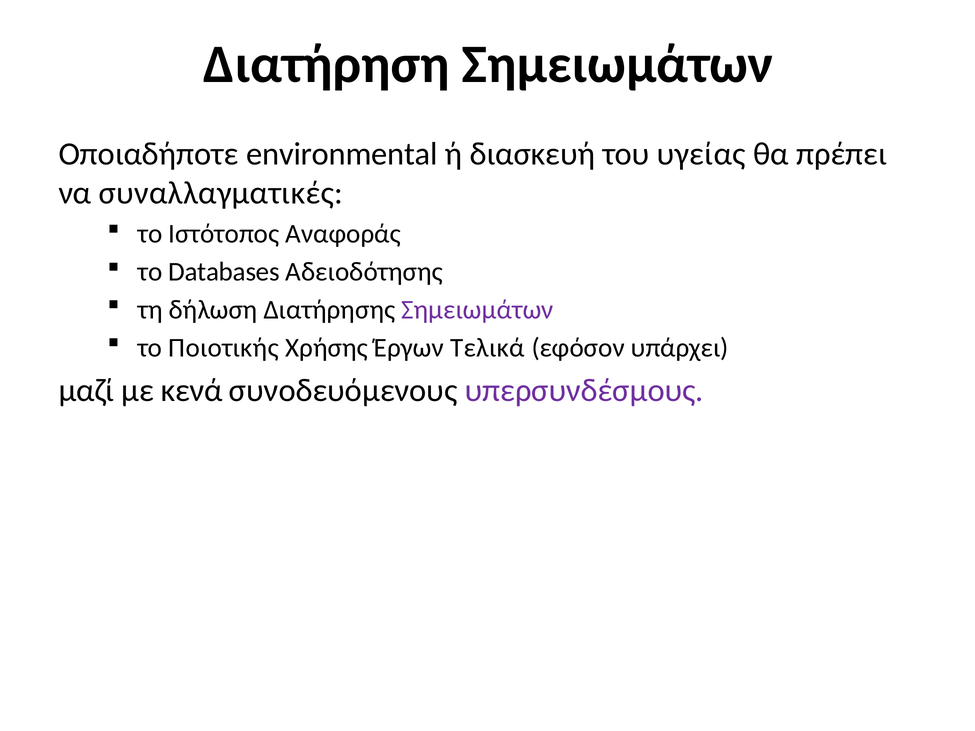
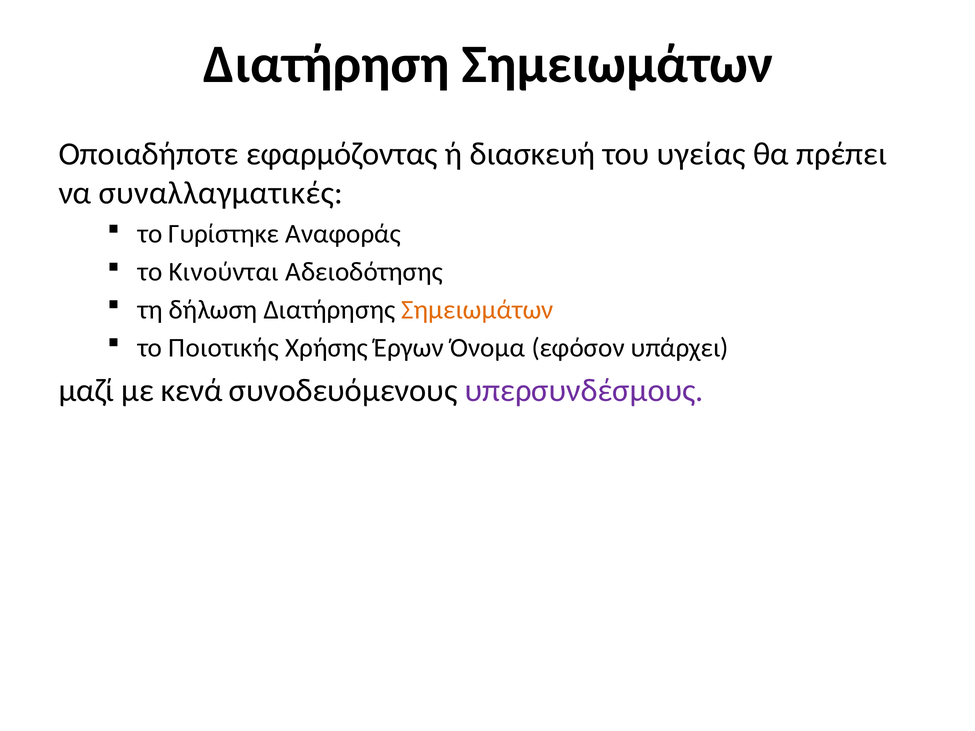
environmental: environmental -> εφαρμόζοντας
Ιστότοπος: Ιστότοπος -> Γυρίστηκε
Databases: Databases -> Κινούνται
Σημειωμάτων at (477, 310) colour: purple -> orange
Τελικά: Τελικά -> Όνομα
